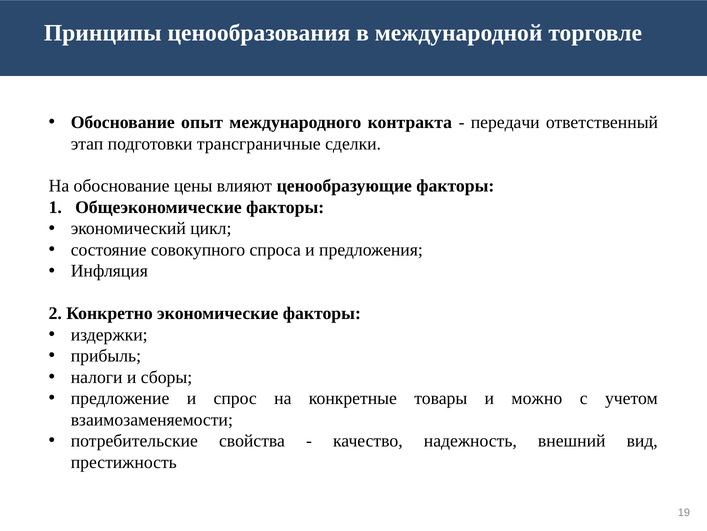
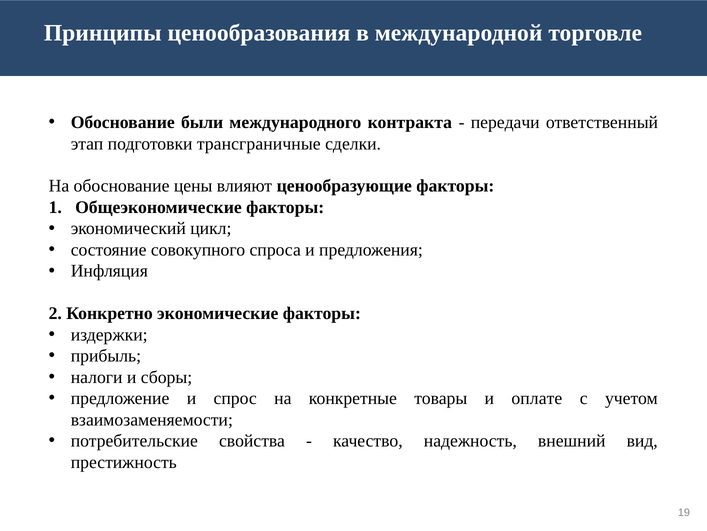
опыт: опыт -> были
можно: можно -> оплате
